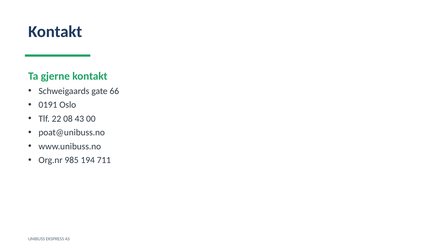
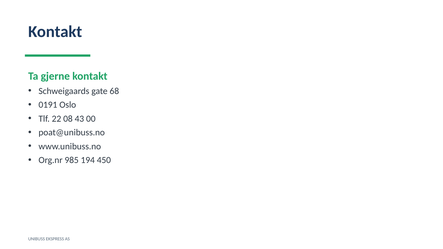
66: 66 -> 68
711: 711 -> 450
